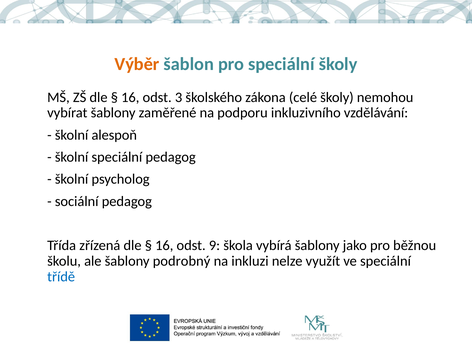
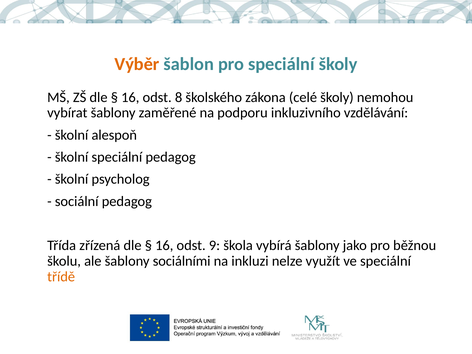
3: 3 -> 8
podrobný: podrobný -> sociálními
třídě colour: blue -> orange
